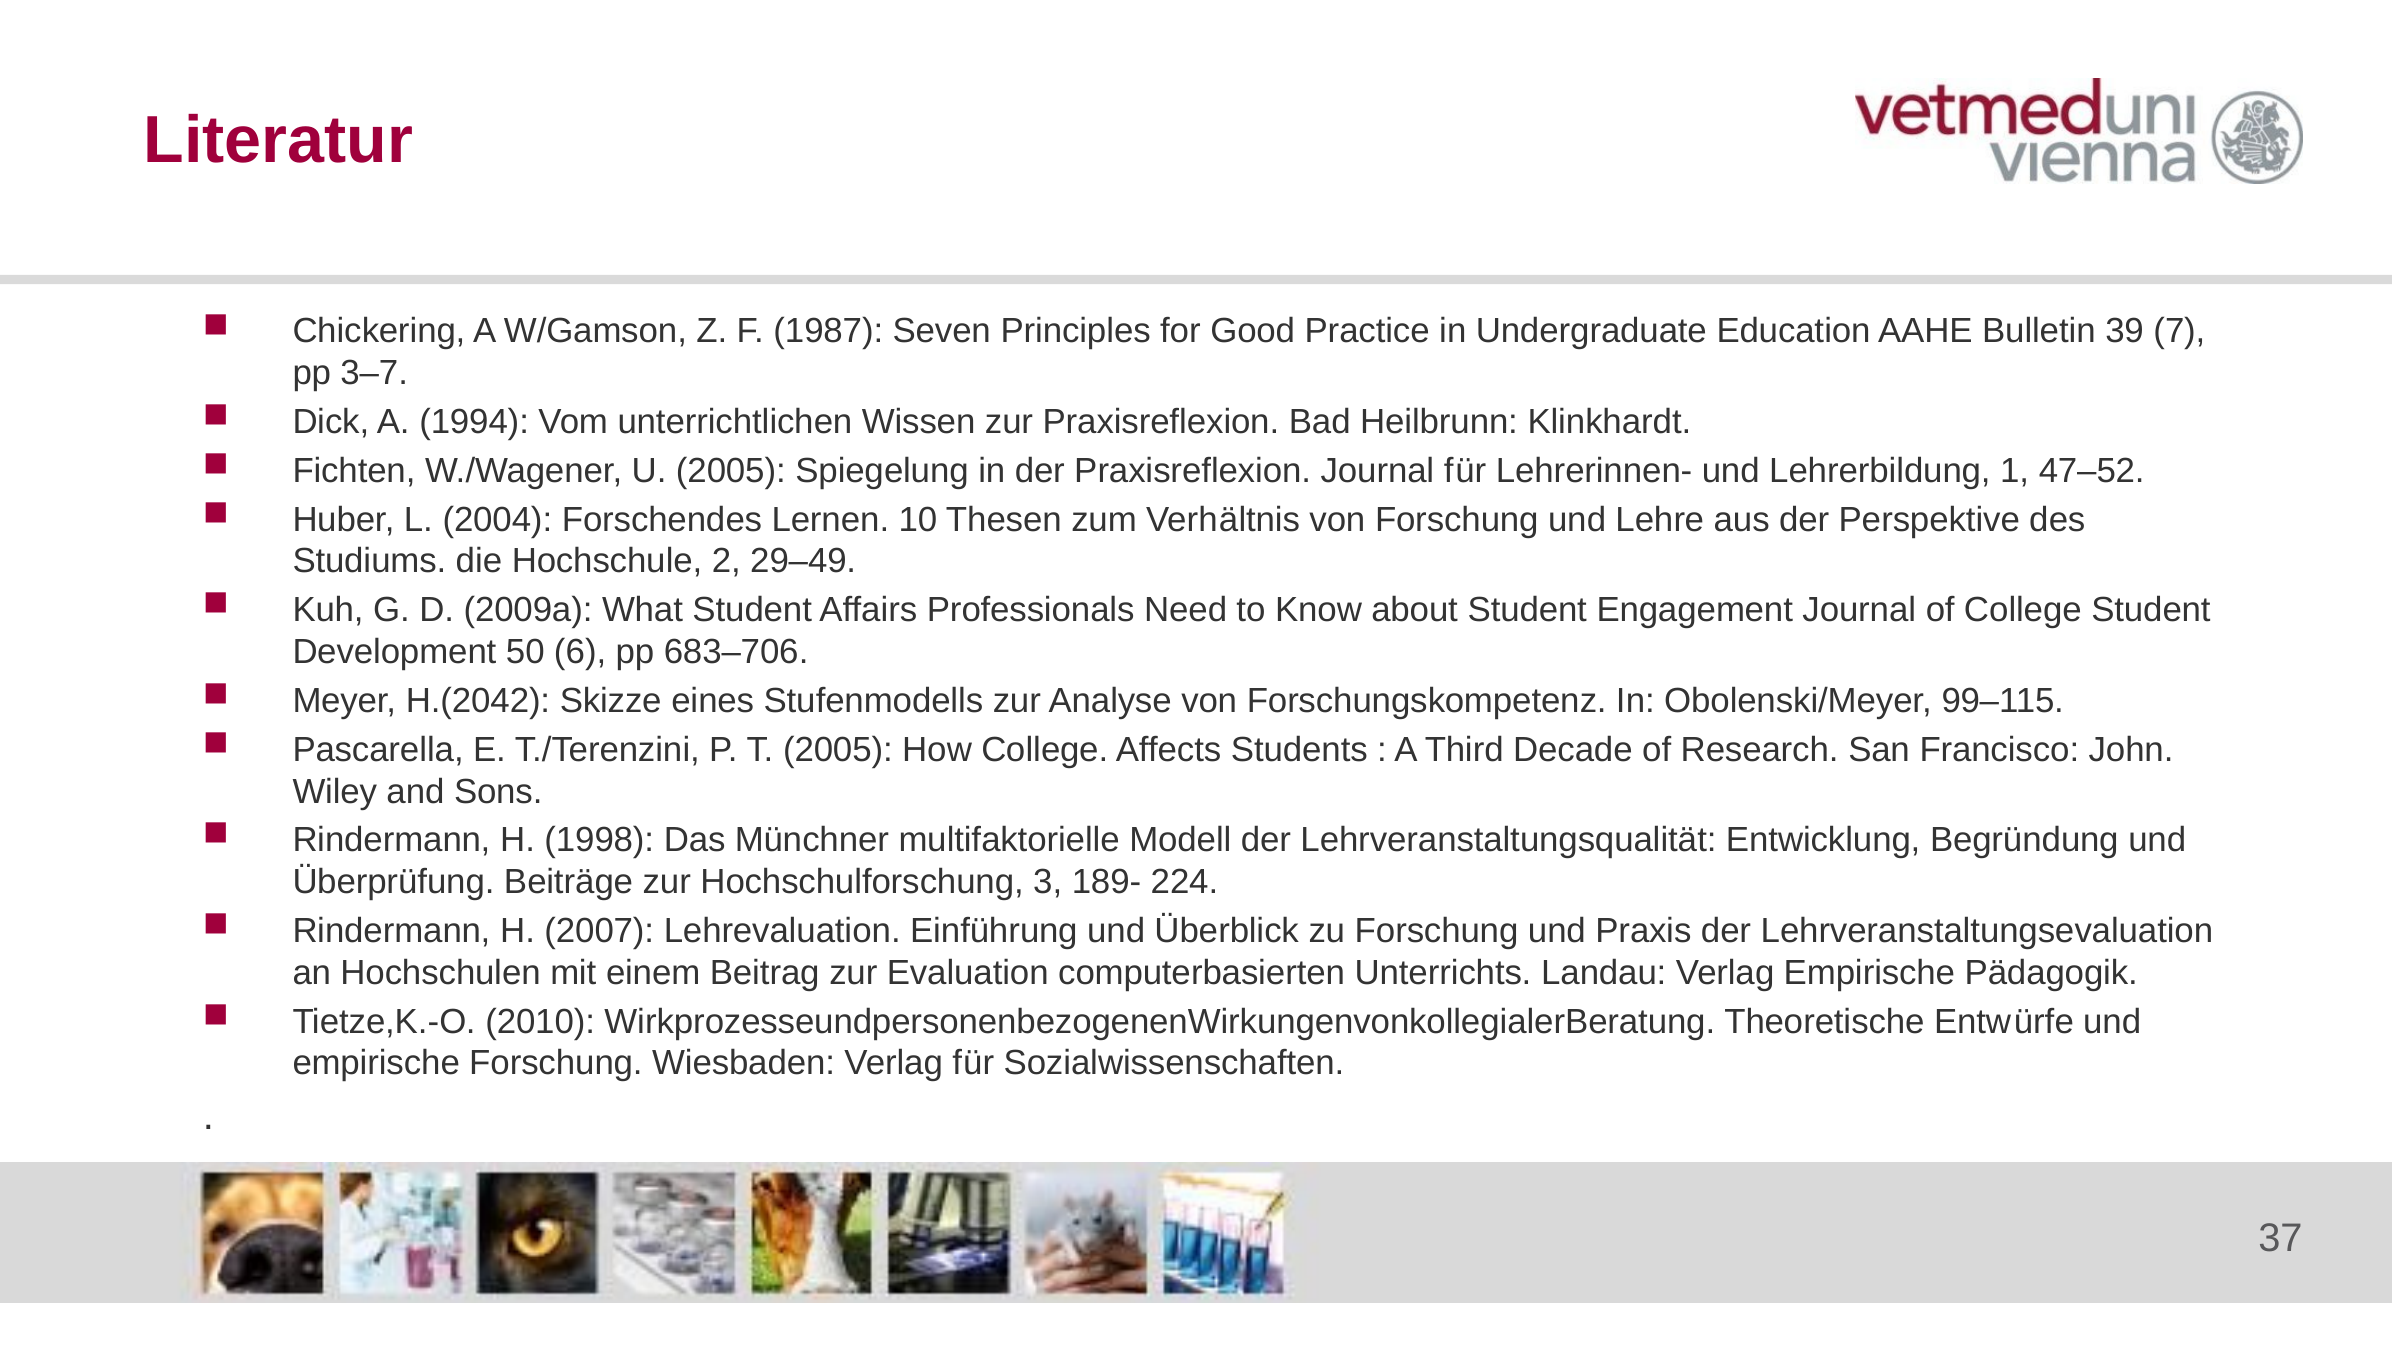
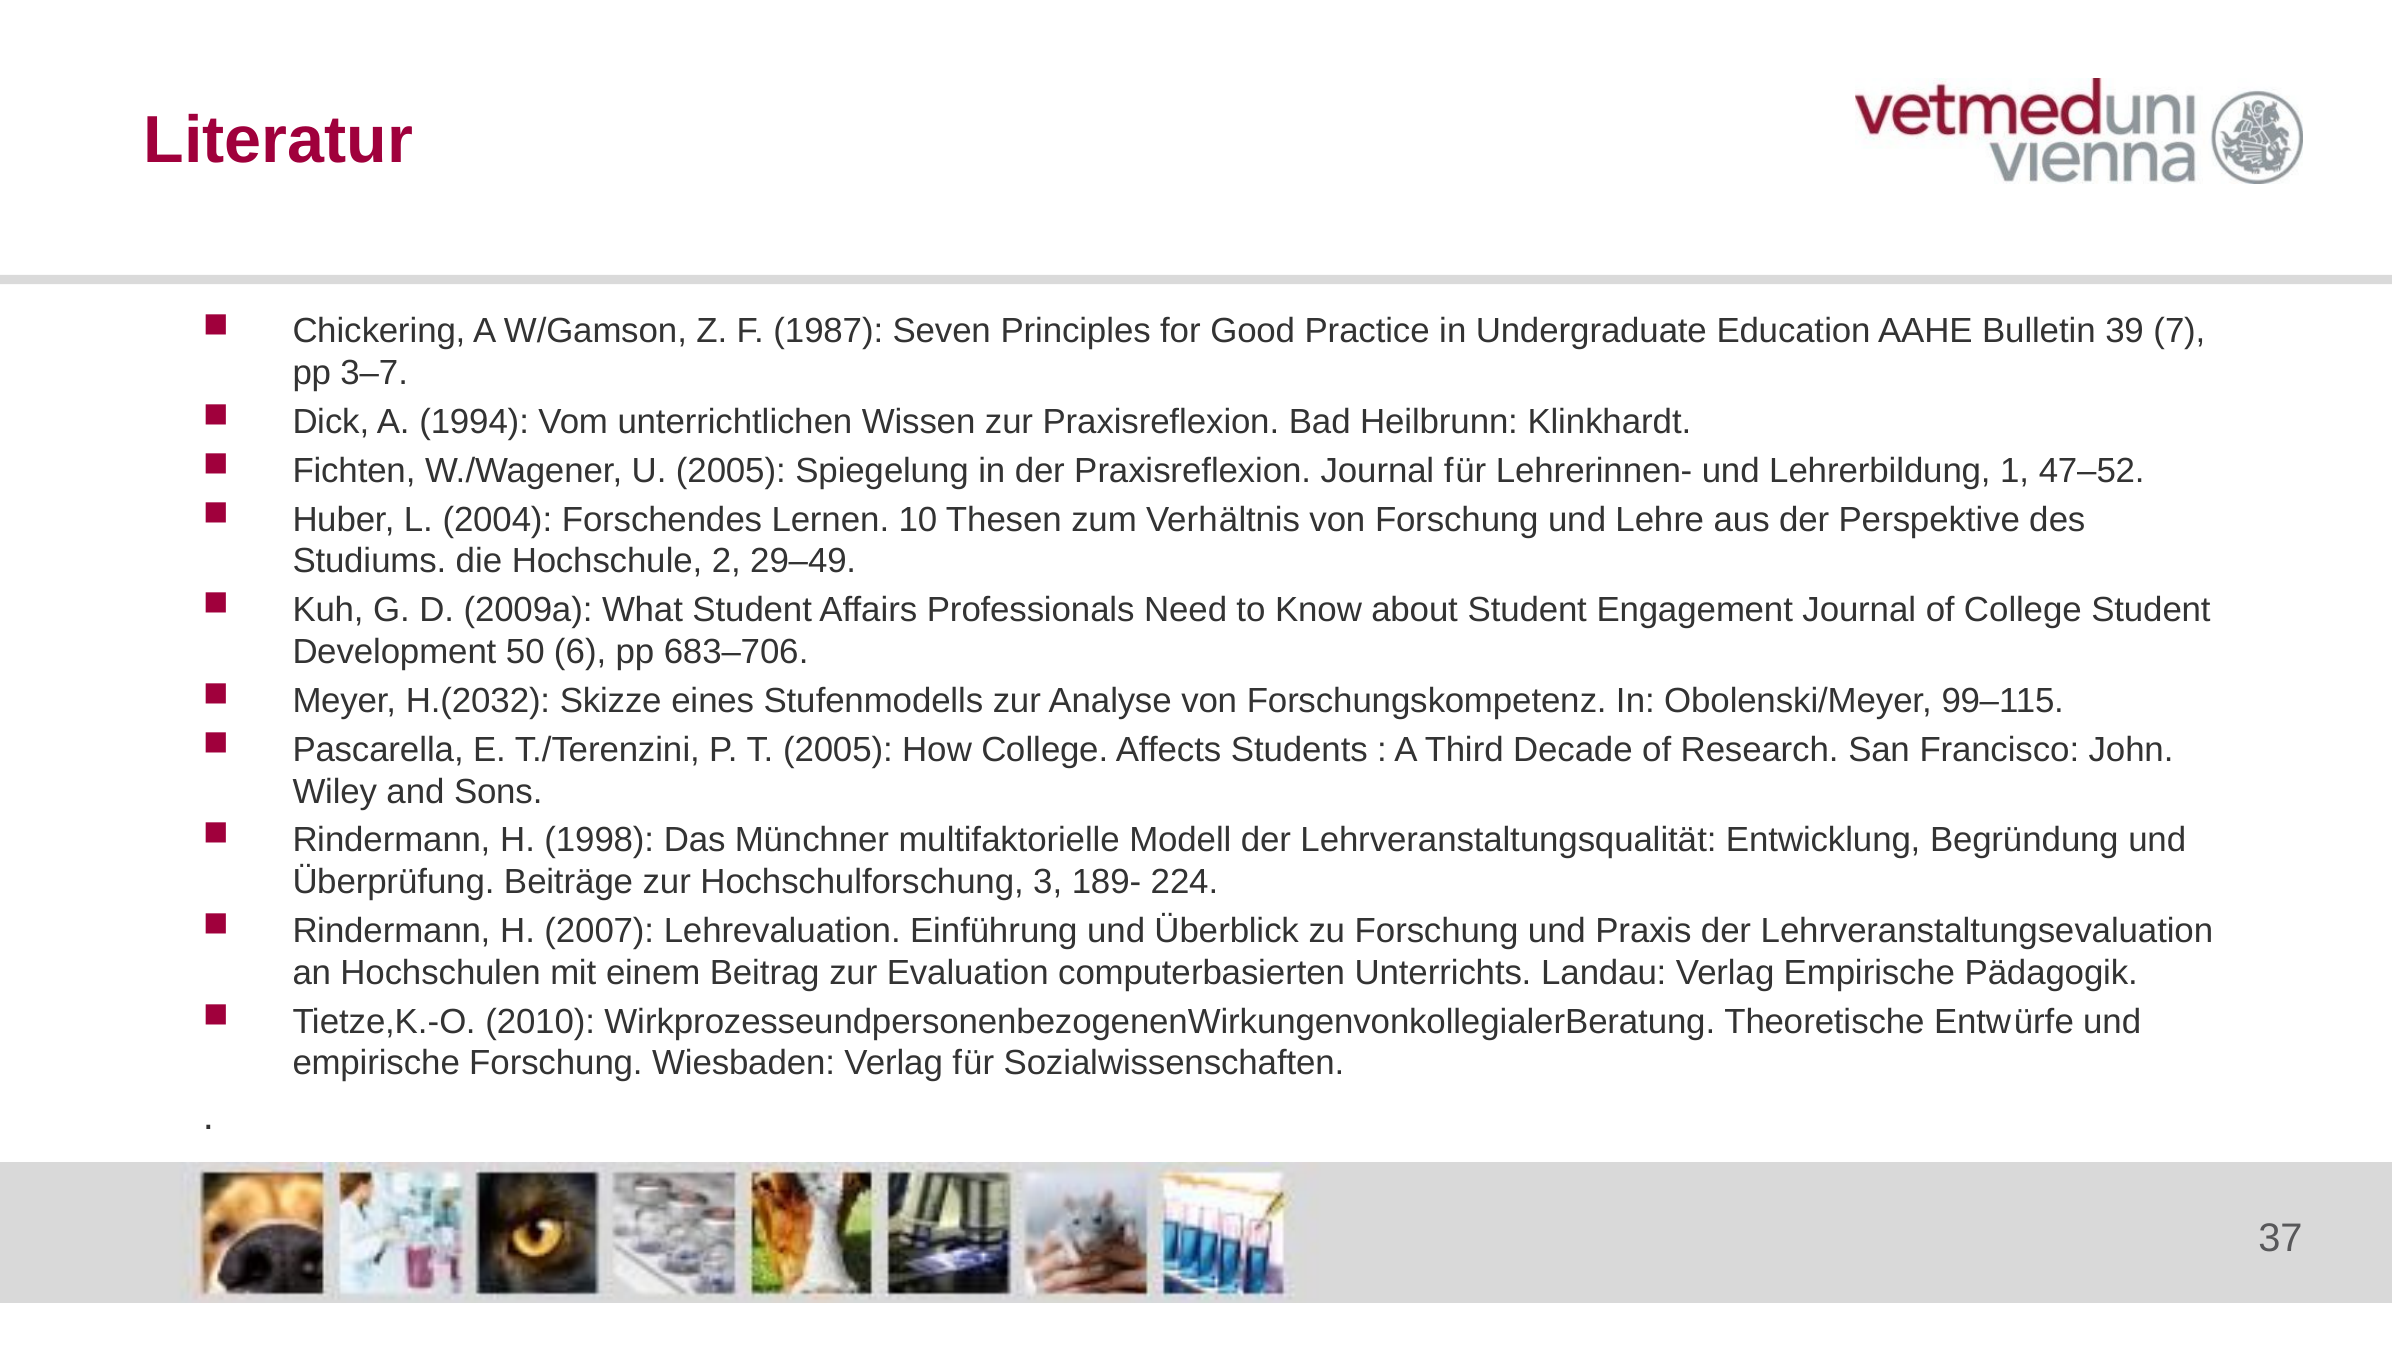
H.(2042: H.(2042 -> H.(2032
